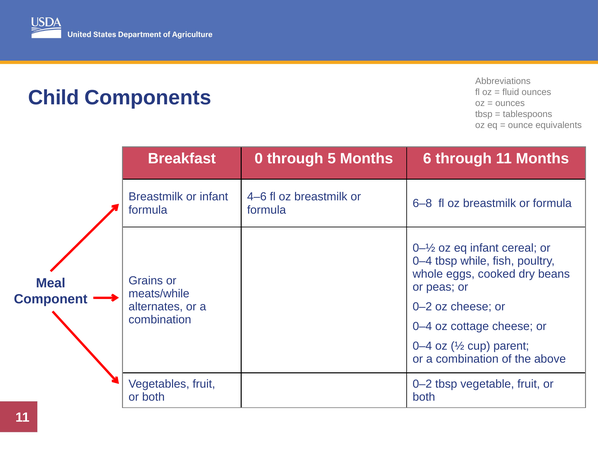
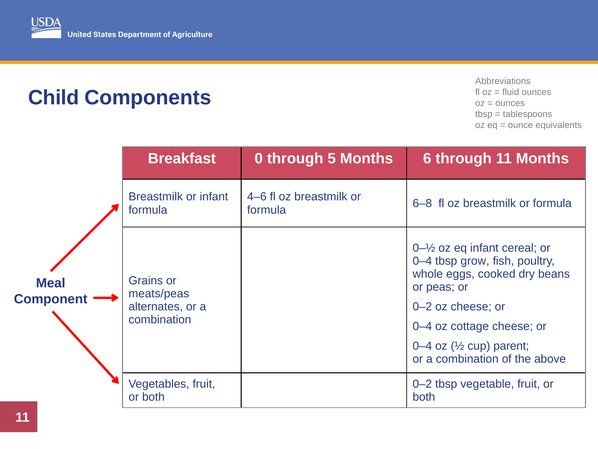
while: while -> grow
meats/while: meats/while -> meats/peas
